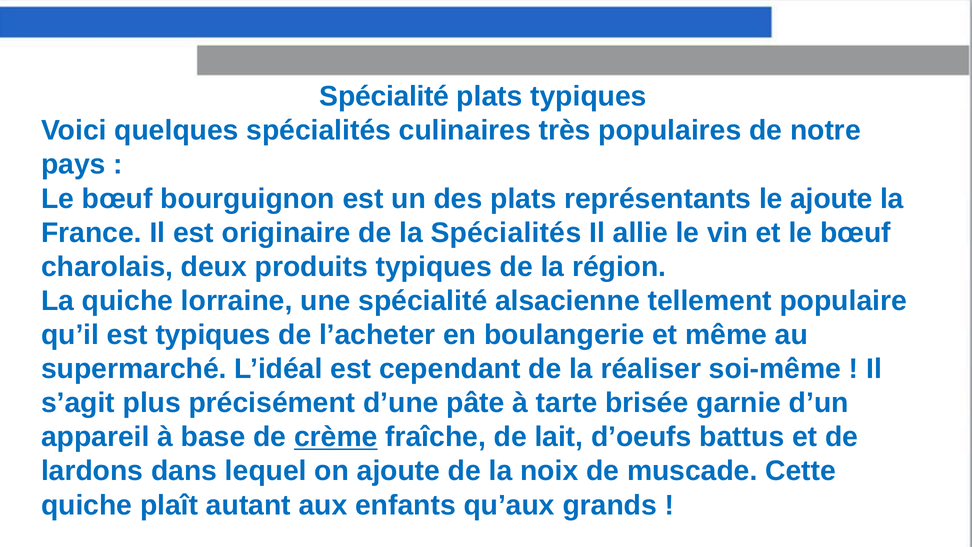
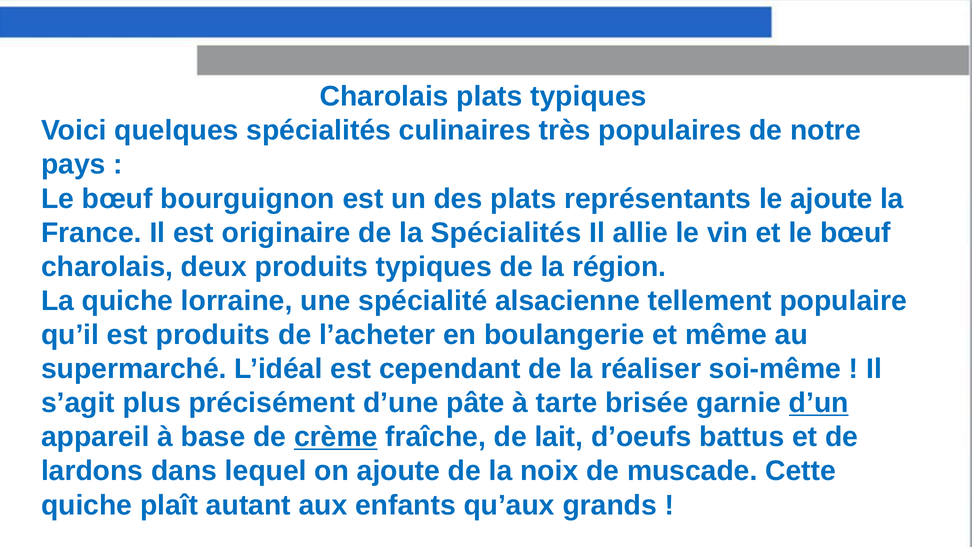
Spécialité at (384, 96): Spécialité -> Charolais
est typiques: typiques -> produits
d’un underline: none -> present
